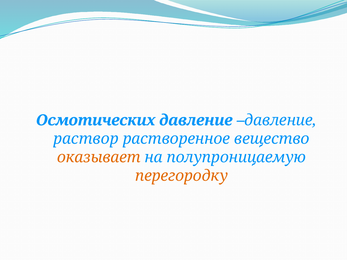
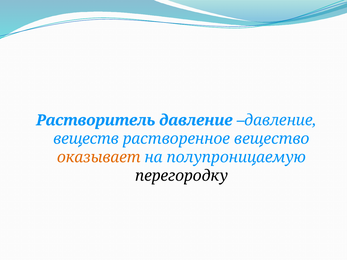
Осмотических: Осмотических -> Растворитель
раствор: раствор -> веществ
перегородку colour: orange -> black
